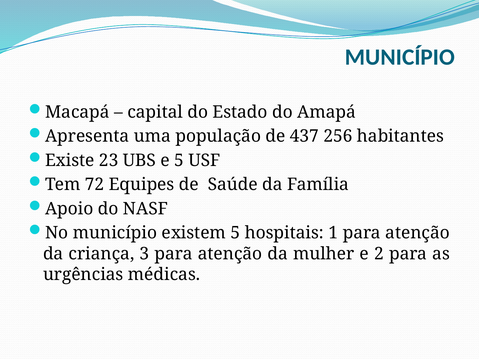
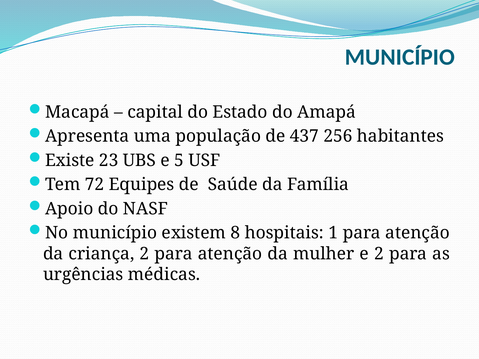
existem 5: 5 -> 8
criança 3: 3 -> 2
